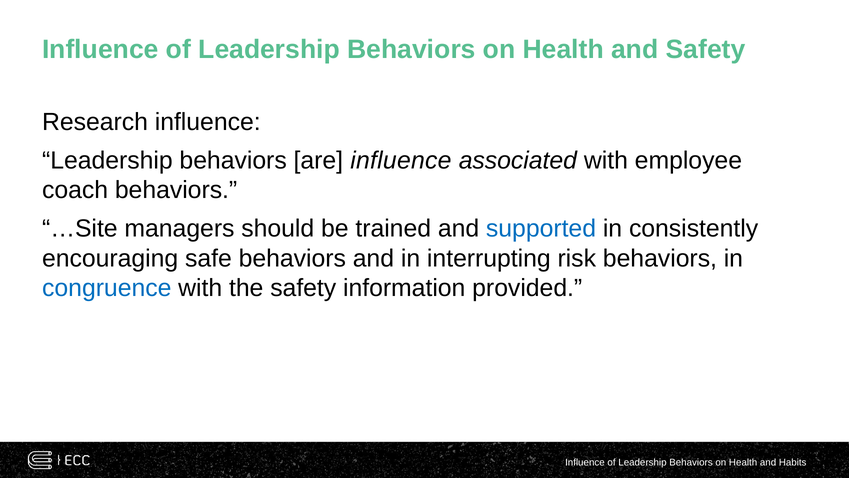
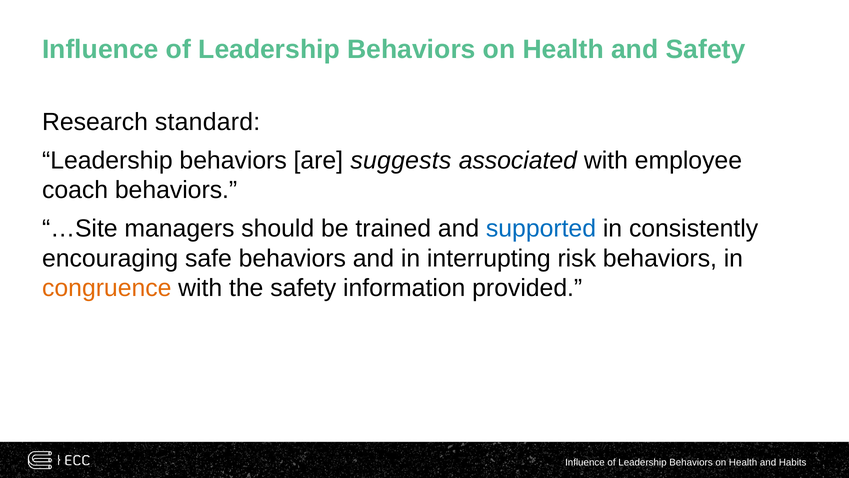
Research influence: influence -> standard
are influence: influence -> suggests
congruence colour: blue -> orange
